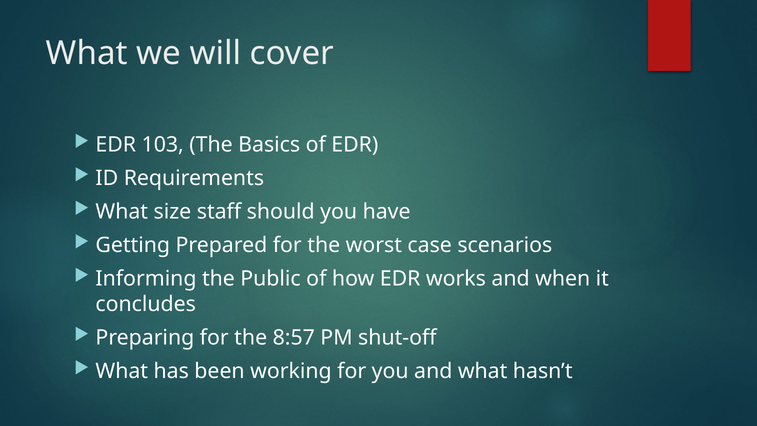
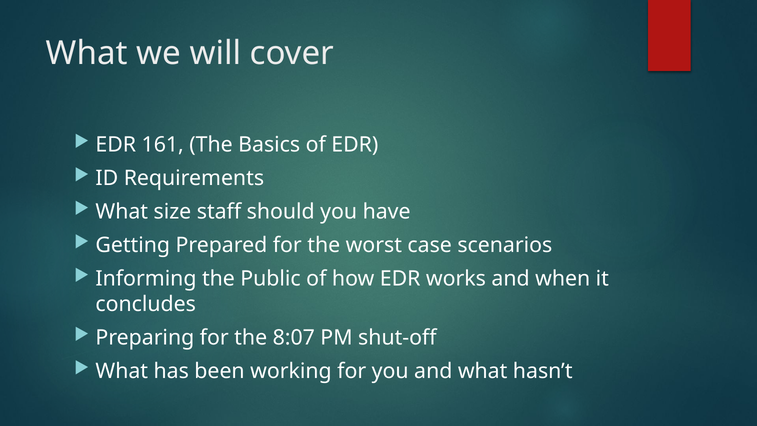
103: 103 -> 161
8:57: 8:57 -> 8:07
